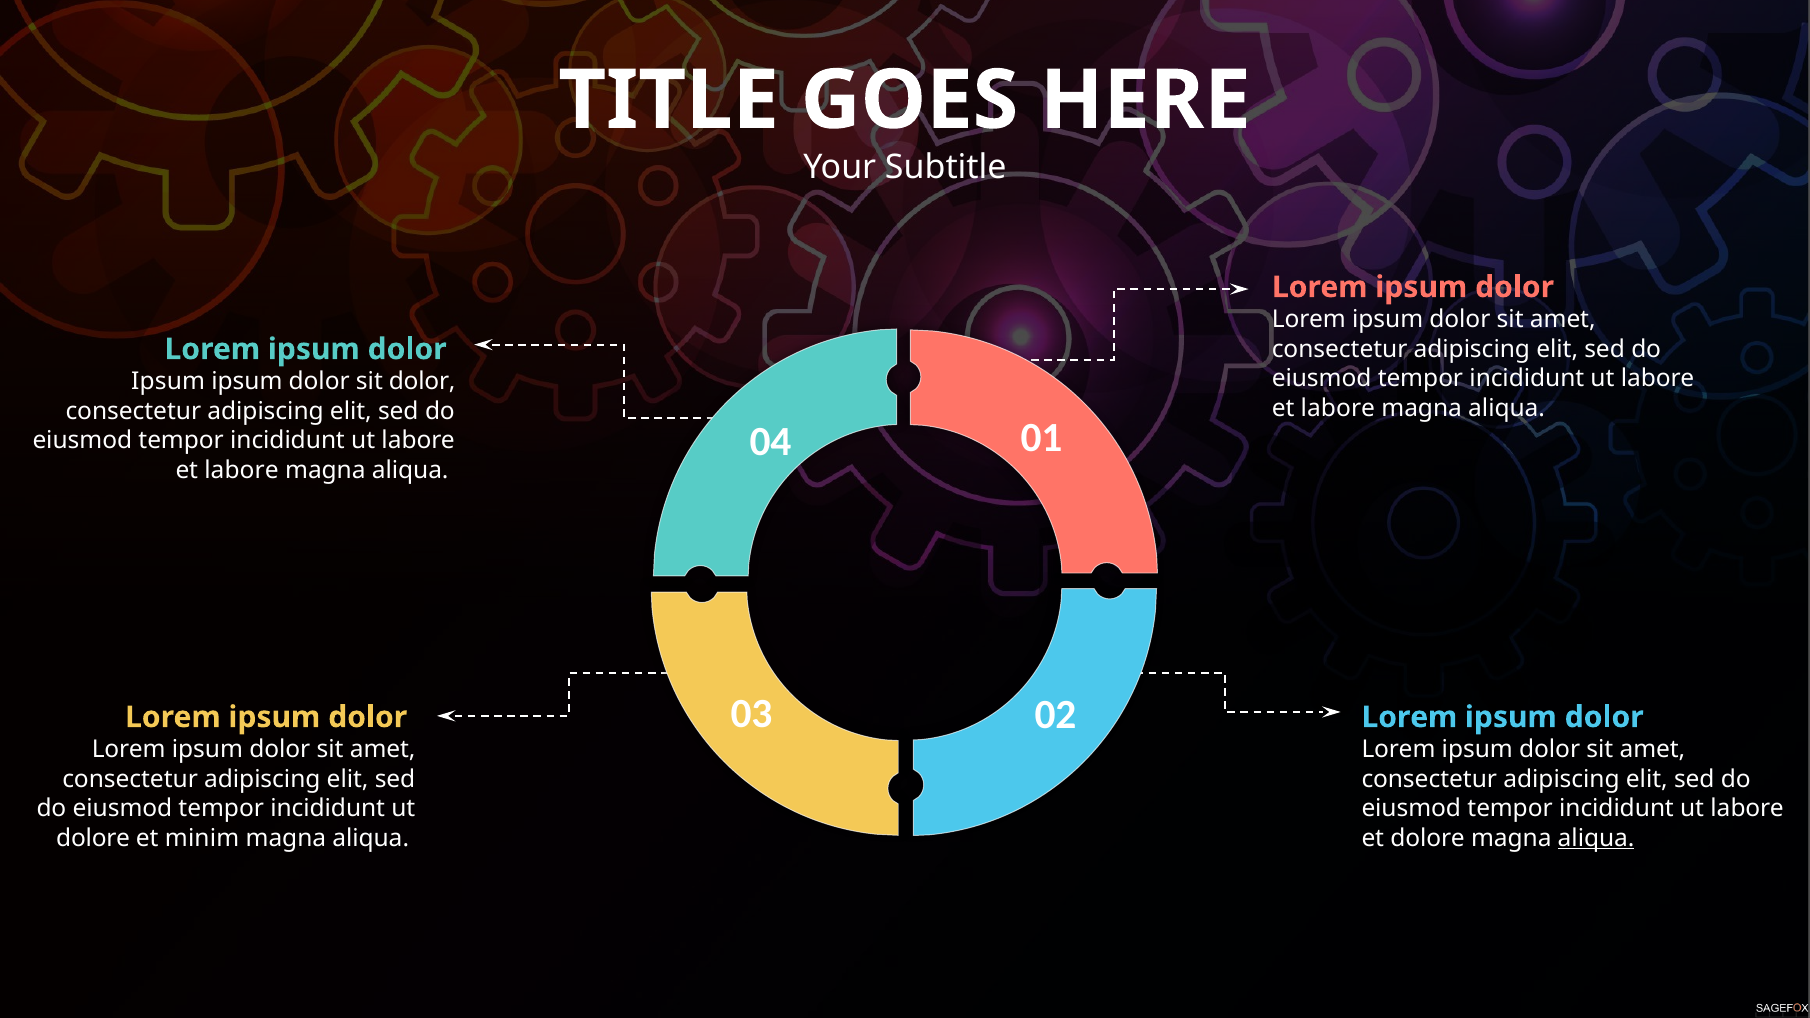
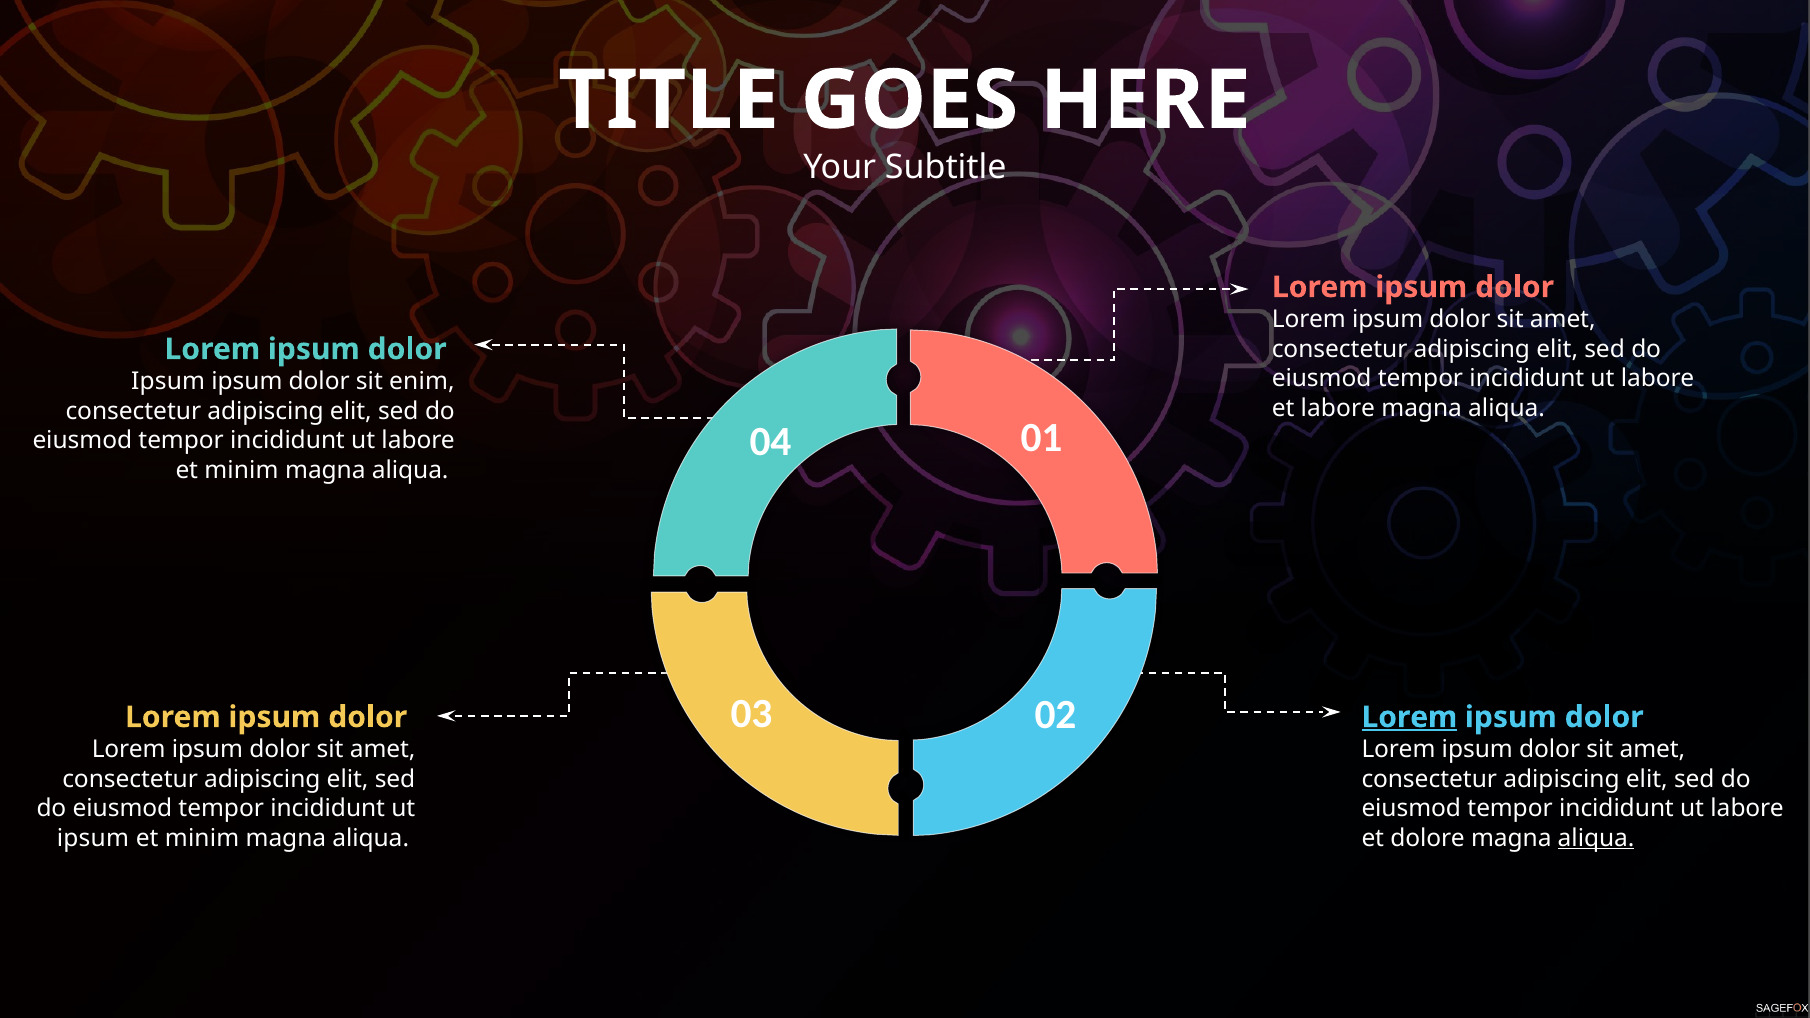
sit dolor: dolor -> enim
labore at (242, 470): labore -> minim
Lorem at (1409, 717) underline: none -> present
dolore at (93, 838): dolore -> ipsum
